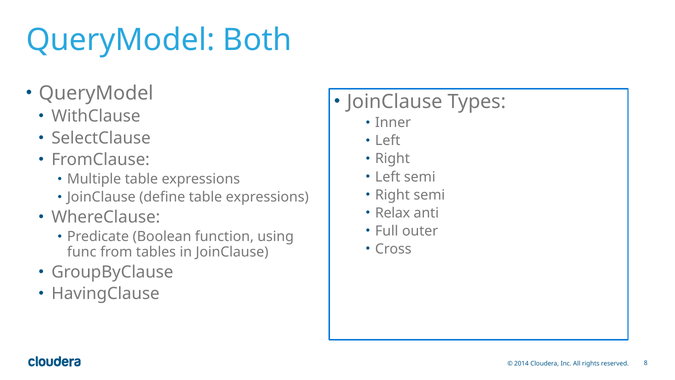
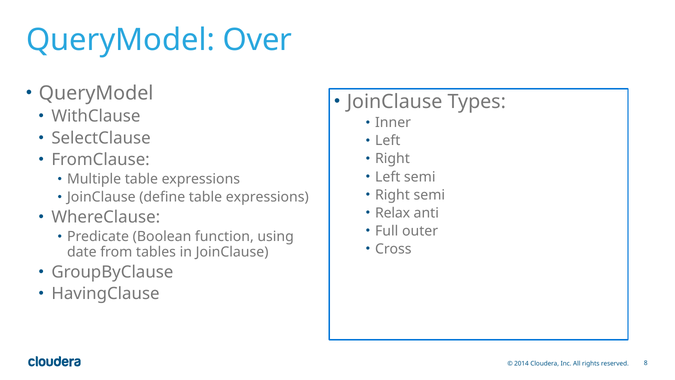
Both: Both -> Over
func: func -> date
